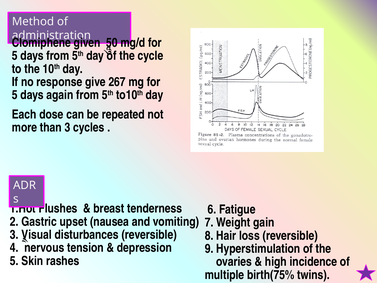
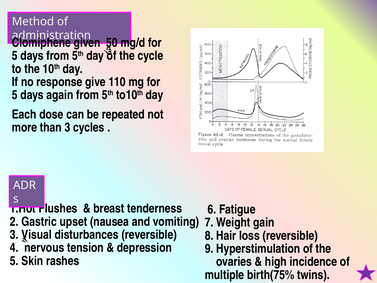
267: 267 -> 110
